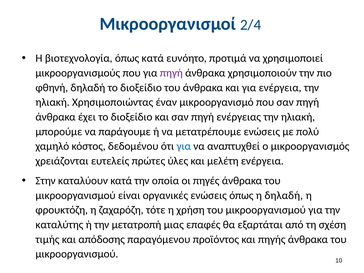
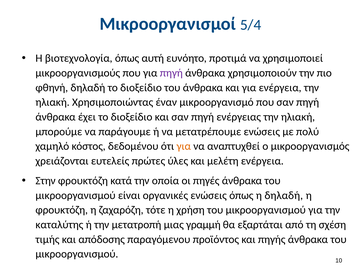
2/4: 2/4 -> 5/4
όπως κατά: κατά -> αυτή
για at (184, 146) colour: blue -> orange
Στην καταλύουν: καταλύουν -> φρουκτόζη
επαφές: επαφές -> γραμμή
